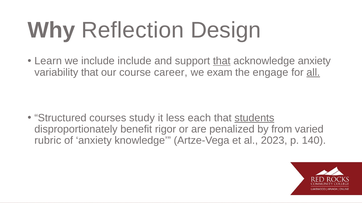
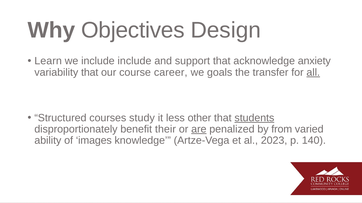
Reflection: Reflection -> Objectives
that at (222, 61) underline: present -> none
exam: exam -> goals
engage: engage -> transfer
each: each -> other
rigor: rigor -> their
are underline: none -> present
rubric: rubric -> ability
of anxiety: anxiety -> images
